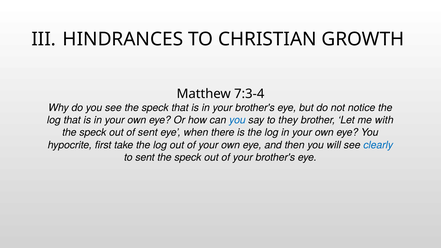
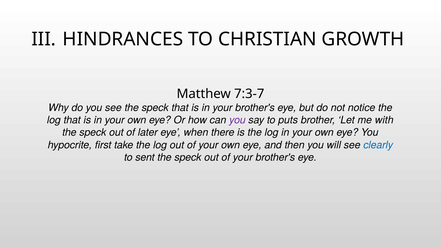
7:3-4: 7:3-4 -> 7:3-7
you at (237, 120) colour: blue -> purple
they: they -> puts
of sent: sent -> later
